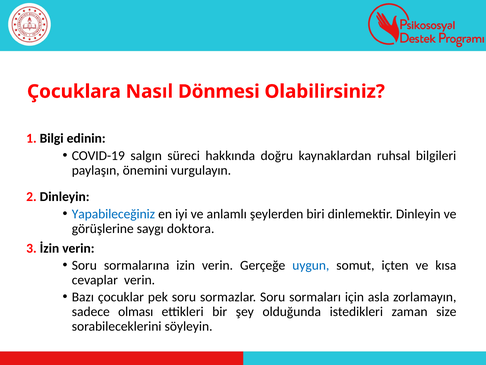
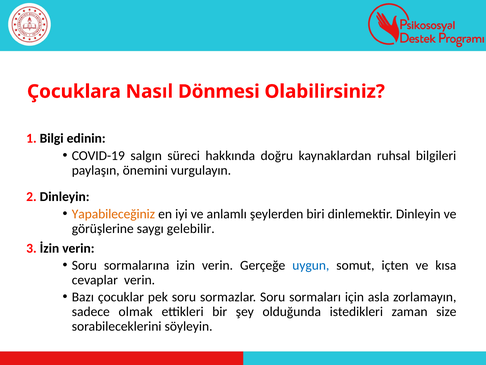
Yapabileceğiniz colour: blue -> orange
doktora: doktora -> gelebilir
olması: olması -> olmak
